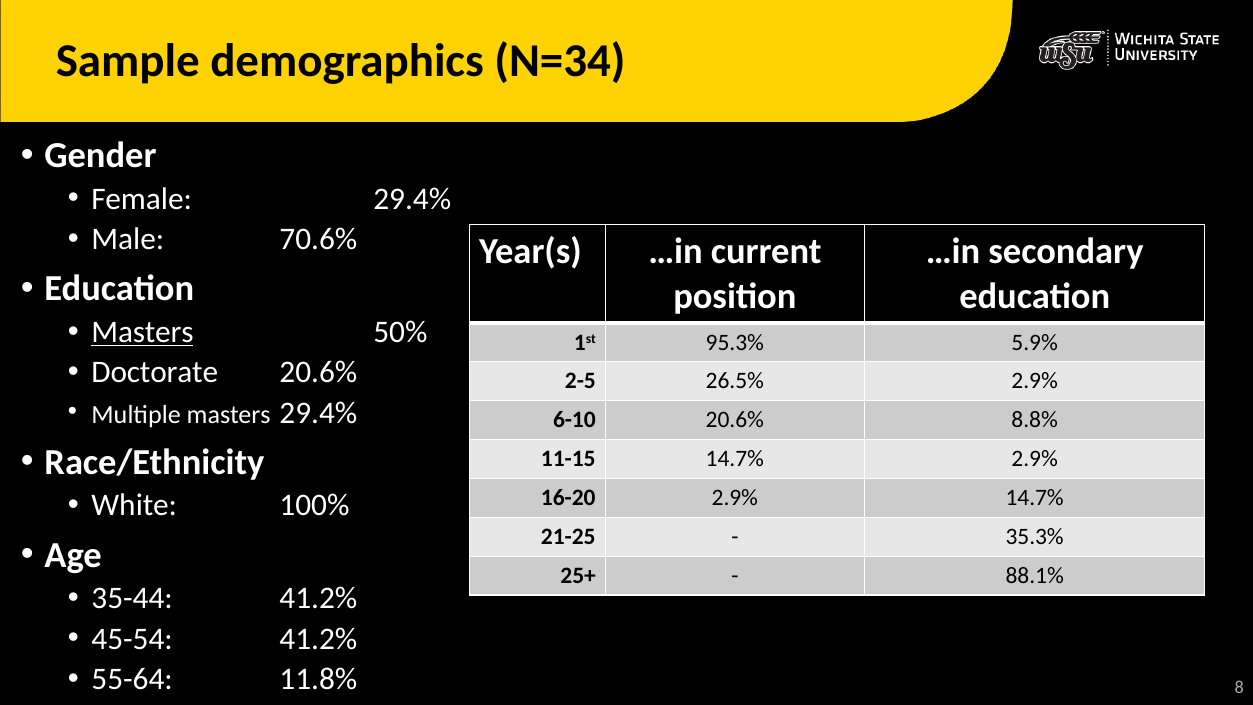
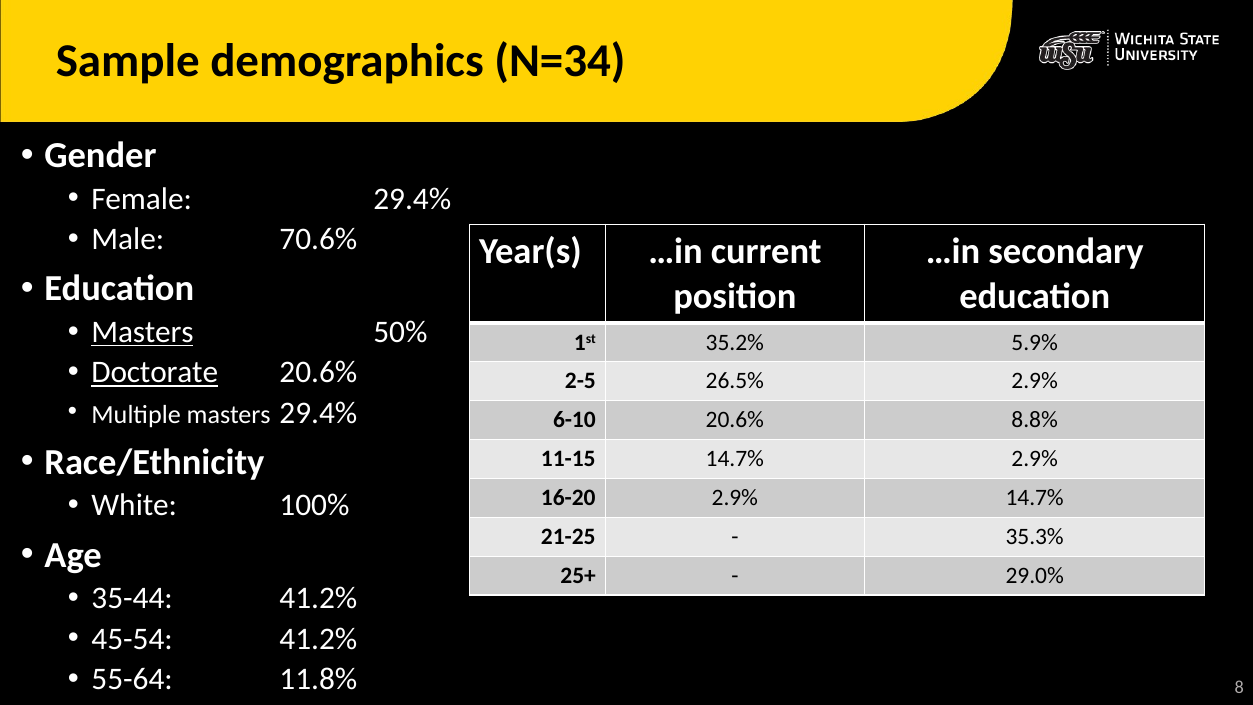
95.3%: 95.3% -> 35.2%
Doctorate underline: none -> present
88.1%: 88.1% -> 29.0%
